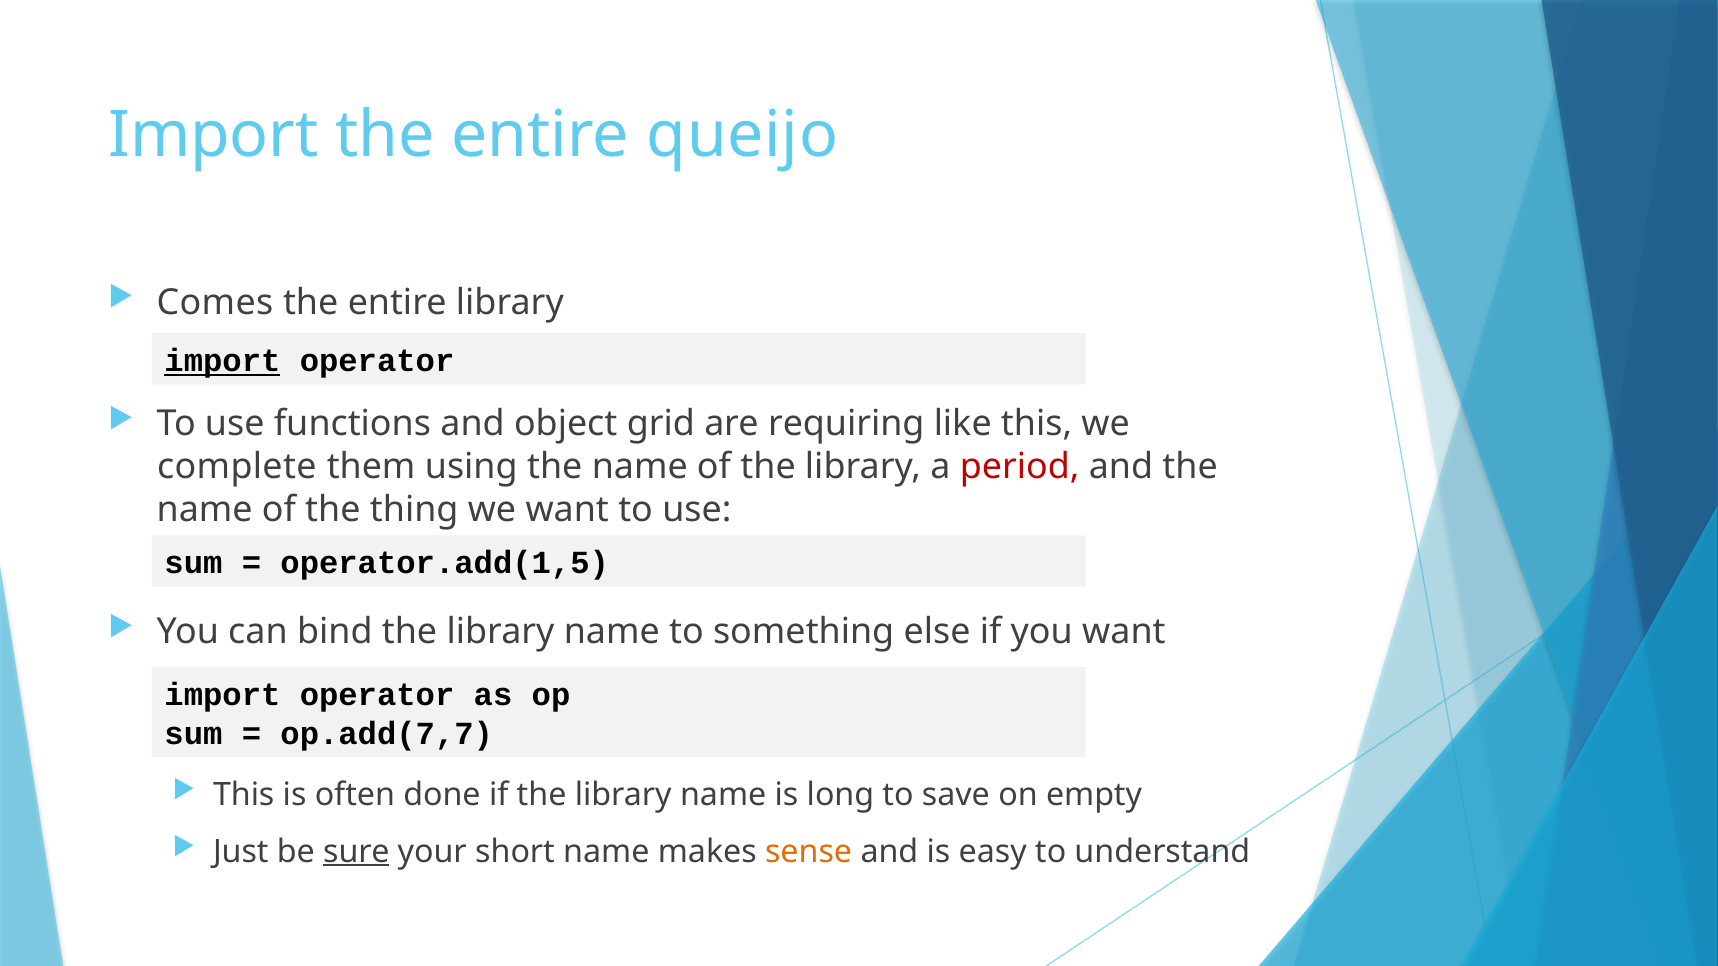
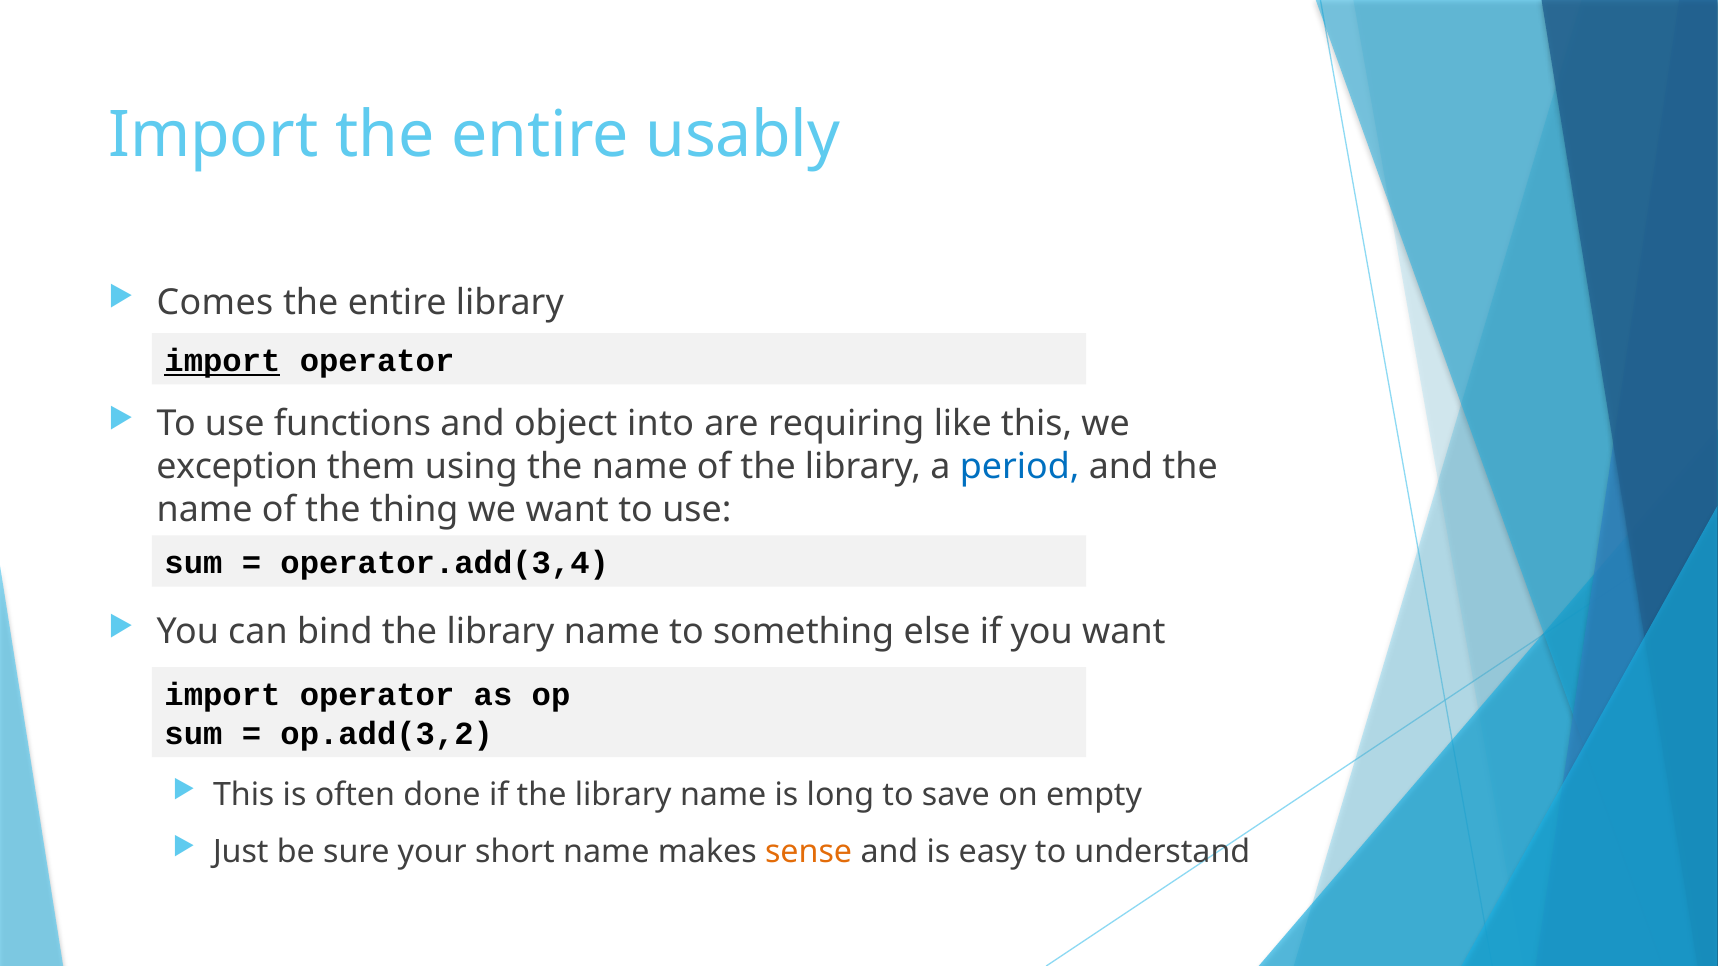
queijo: queijo -> usably
grid: grid -> into
complete: complete -> exception
period colour: red -> blue
operator.add(1,5: operator.add(1,5 -> operator.add(3,4
op.add(7,7: op.add(7,7 -> op.add(3,2
sure underline: present -> none
